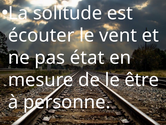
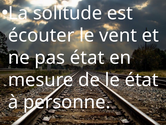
le être: être -> état
